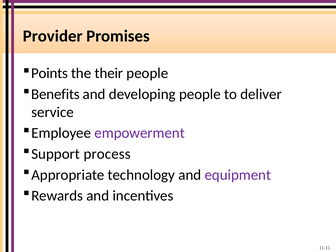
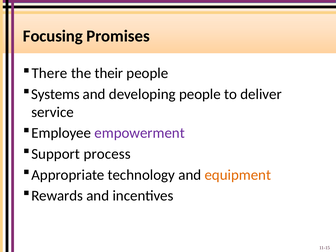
Provider: Provider -> Focusing
Points: Points -> There
Benefits: Benefits -> Systems
equipment colour: purple -> orange
